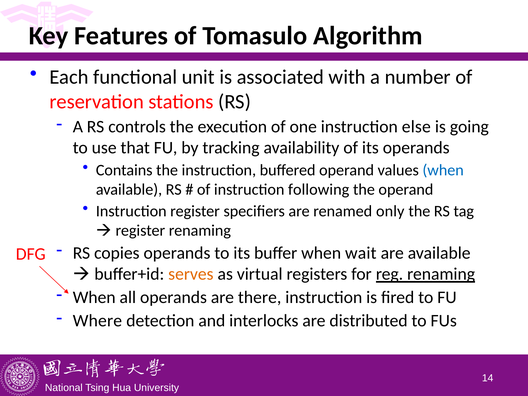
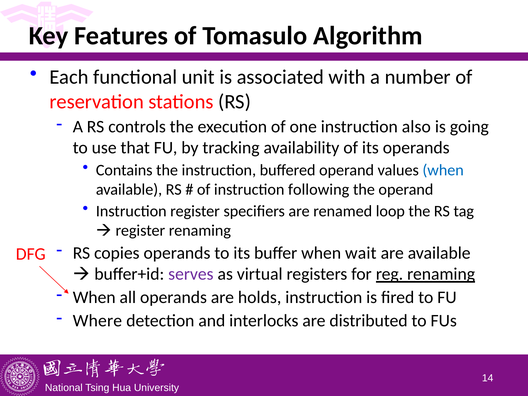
else: else -> also
only: only -> loop
serves colour: orange -> purple
there: there -> holds
